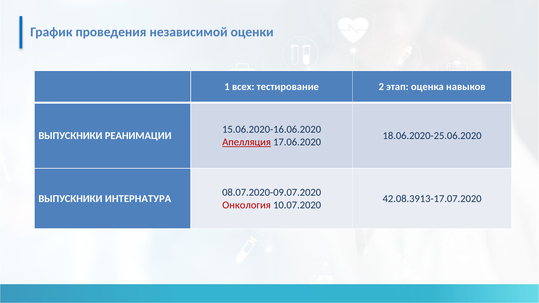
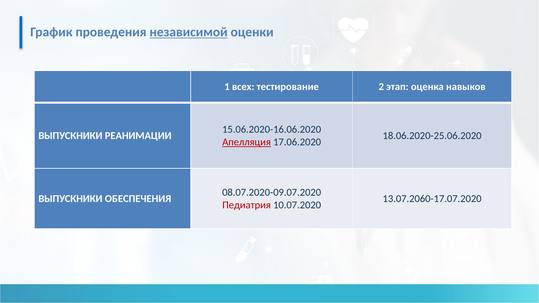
независимой underline: none -> present
ИНТЕРНАТУРА: ИНТЕРНАТУРА -> ОБЕСПЕЧЕНИЯ
42.08.3913-17.07.2020: 42.08.3913-17.07.2020 -> 13.07.2060-17.07.2020
Онкология: Онкология -> Педиатрия
